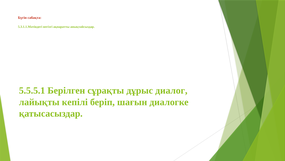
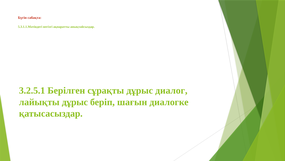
5.5.5.1: 5.5.5.1 -> 3.2.5.1
лайықты кепілі: кепілі -> дұрыс
